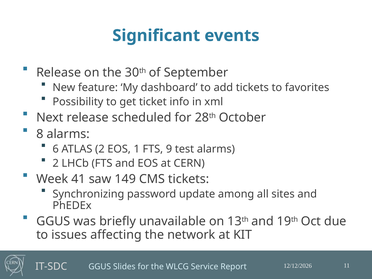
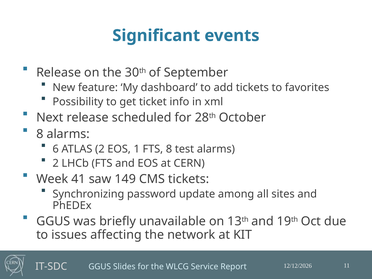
FTS 9: 9 -> 8
